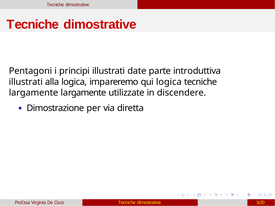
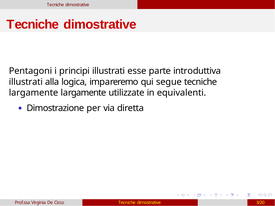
date: date -> esse
qui logica: logica -> segue
discendere: discendere -> equivalenti
